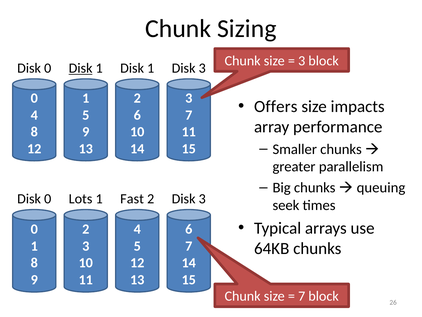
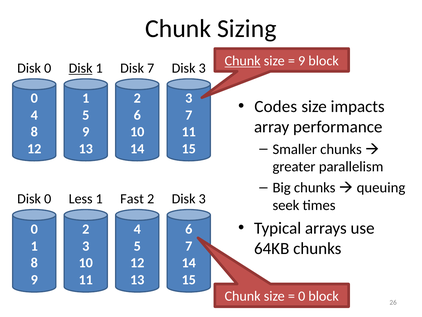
Chunk at (243, 61) underline: none -> present
3 at (302, 61): 3 -> 9
1 at (151, 68): 1 -> 7
Offers: Offers -> Codes
Lots: Lots -> Less
7 at (302, 296): 7 -> 0
